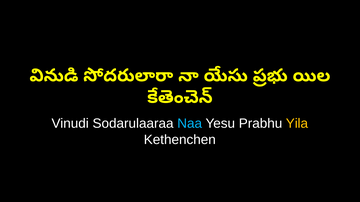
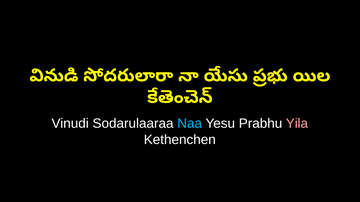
Yila colour: yellow -> pink
